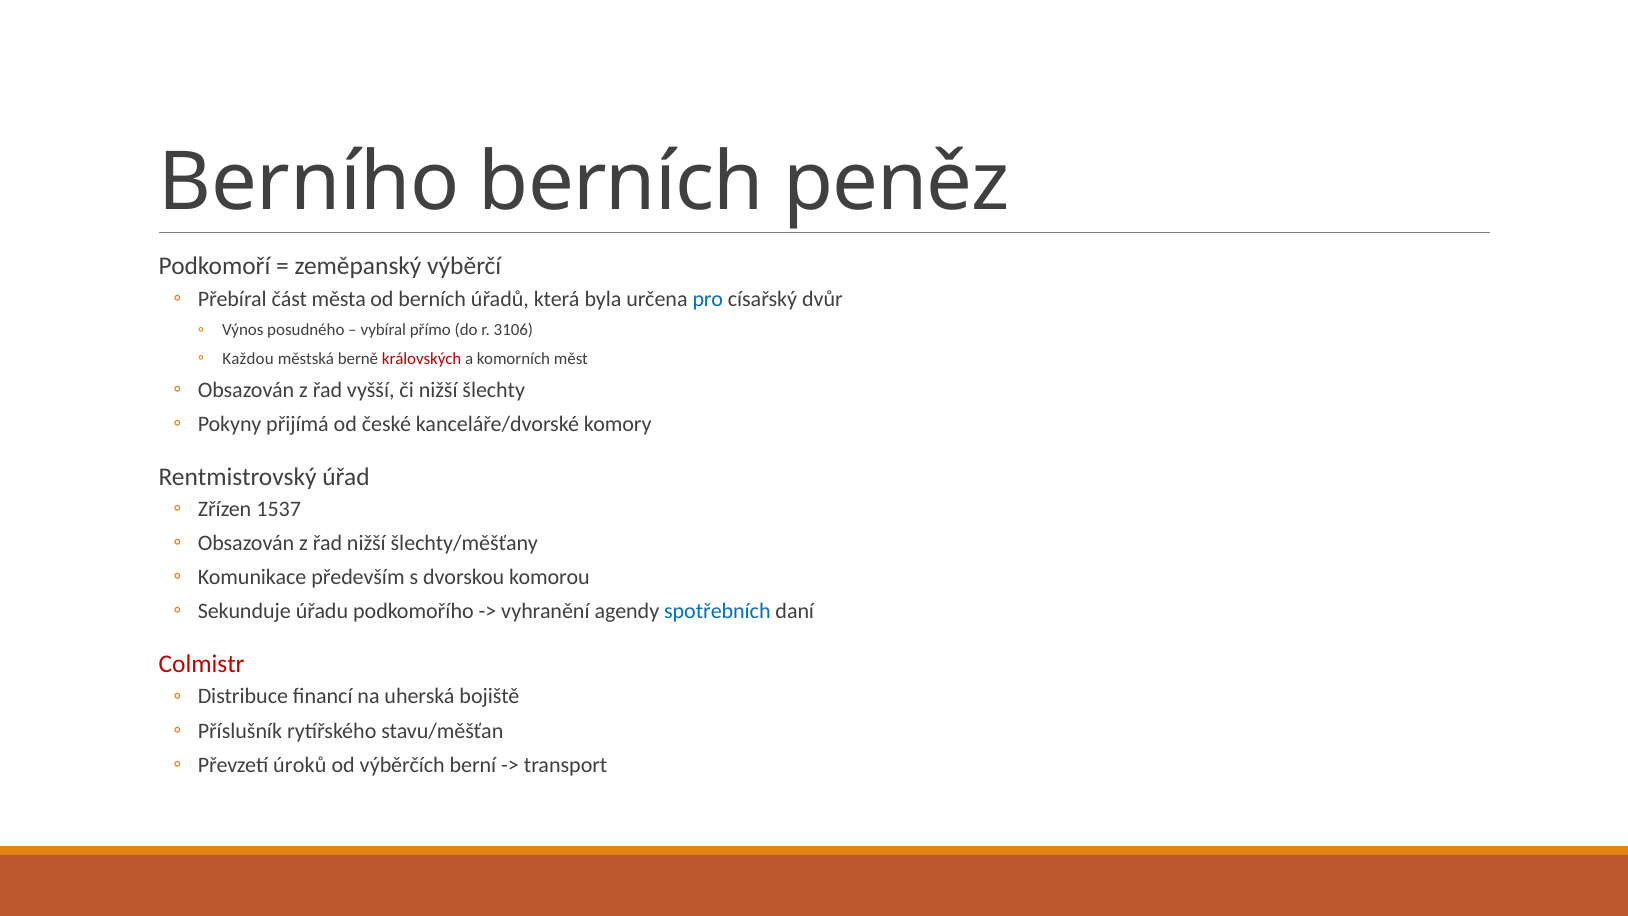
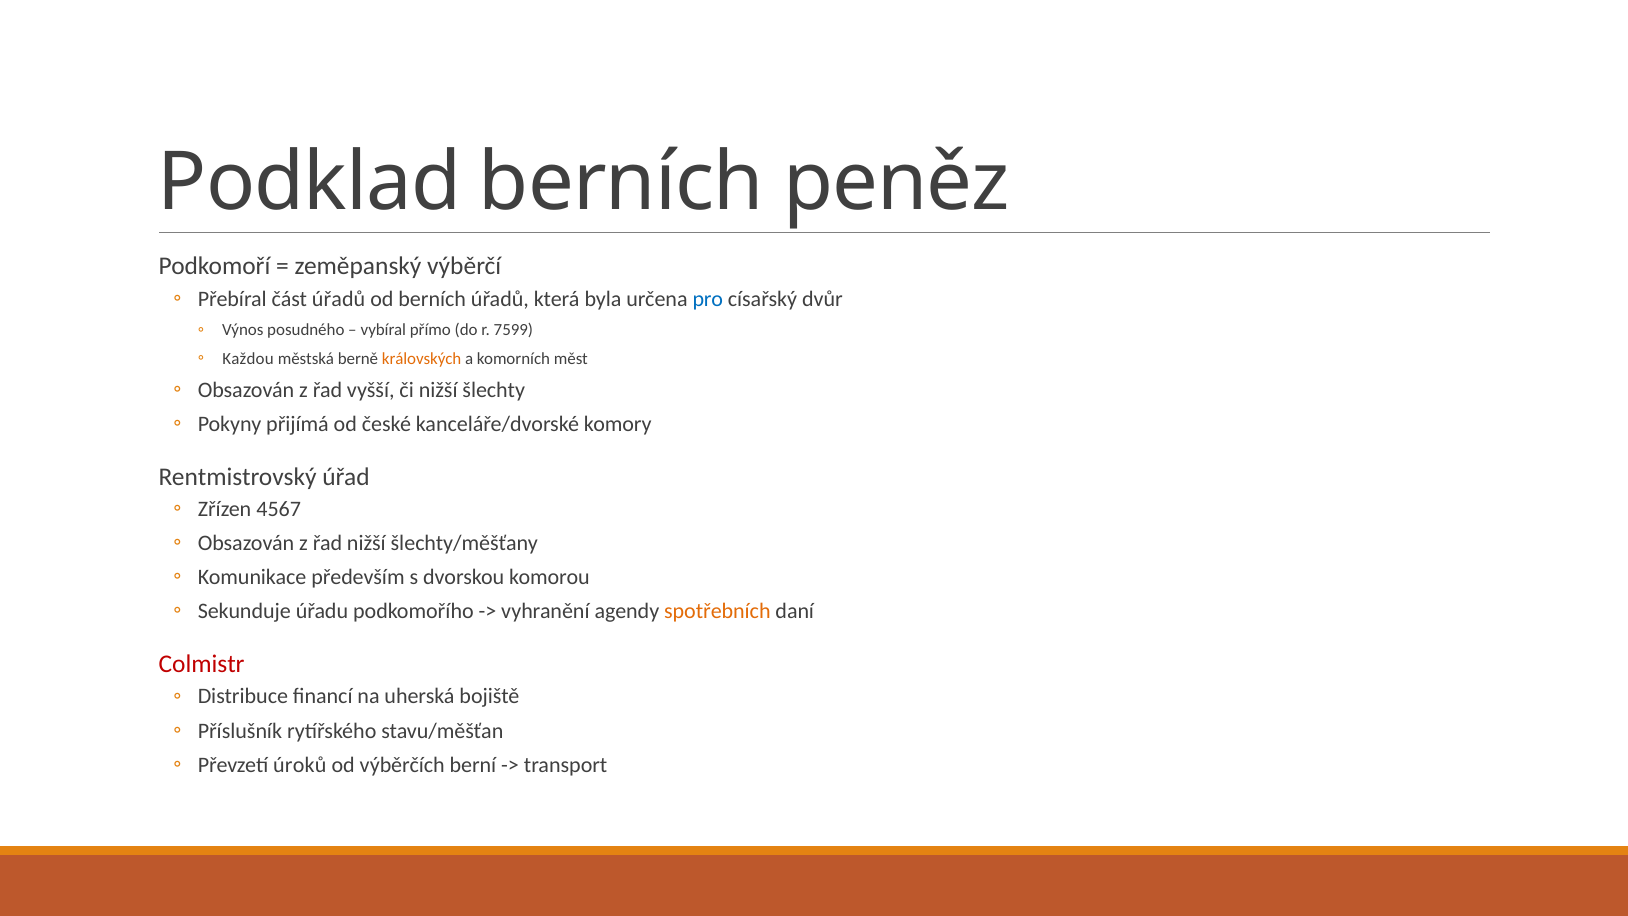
Berního: Berního -> Podklad
část města: města -> úřadů
3106: 3106 -> 7599
královských colour: red -> orange
1537: 1537 -> 4567
spotřebních colour: blue -> orange
